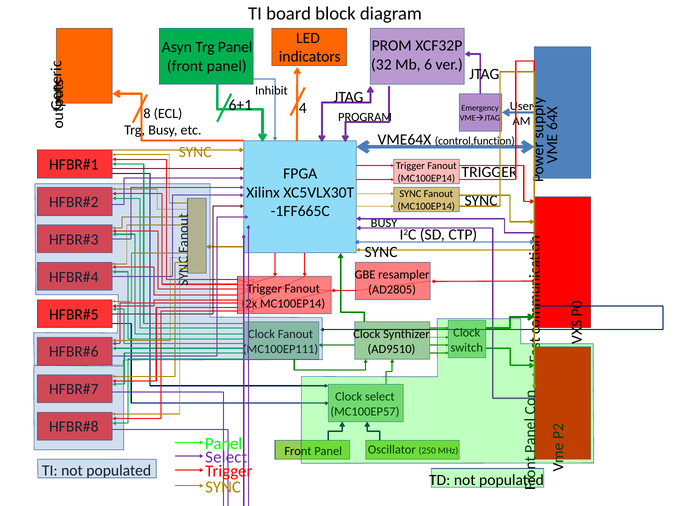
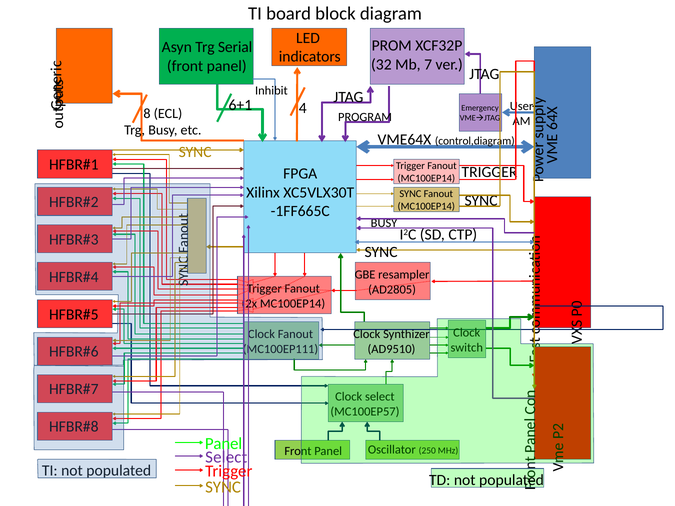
Trg Panel: Panel -> Serial
Mb 6: 6 -> 7
control,function: control,function -> control,diagram
